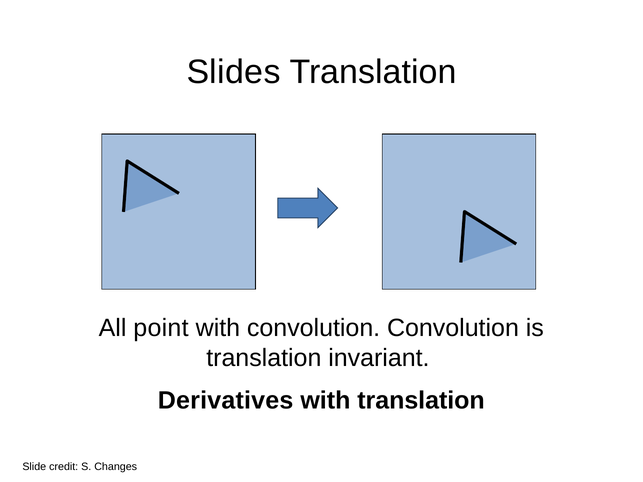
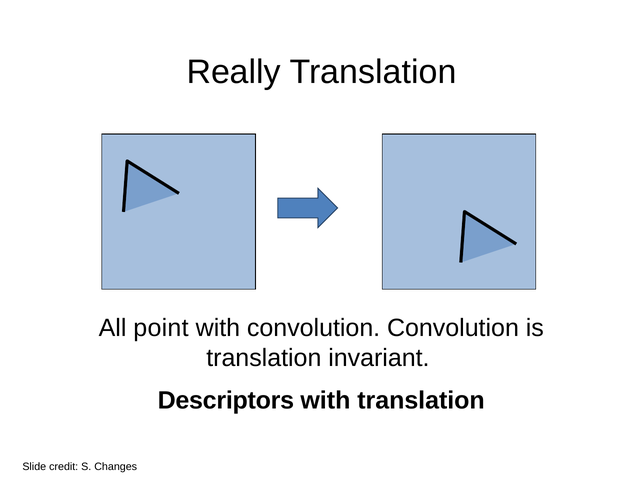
Slides: Slides -> Really
Derivatives: Derivatives -> Descriptors
